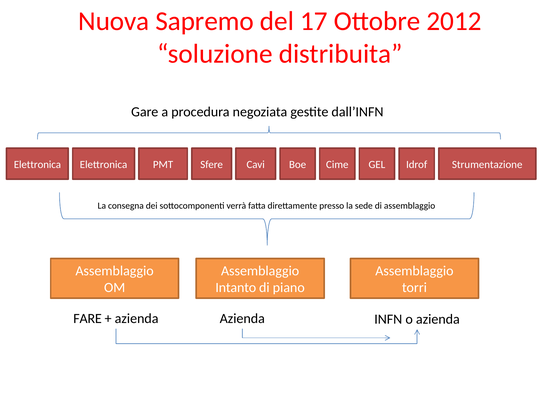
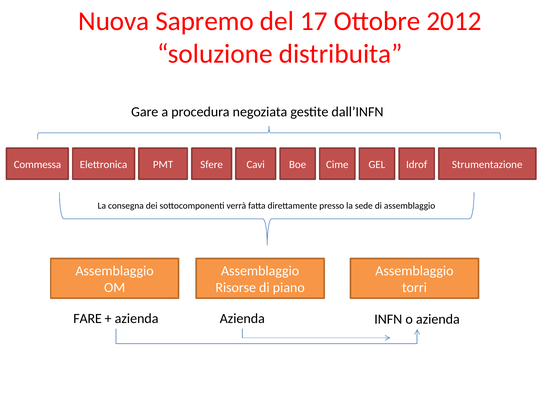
Elettronica at (37, 164): Elettronica -> Commessa
Intanto: Intanto -> Risorse
